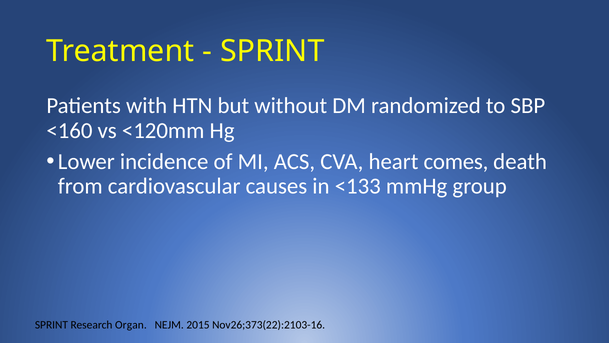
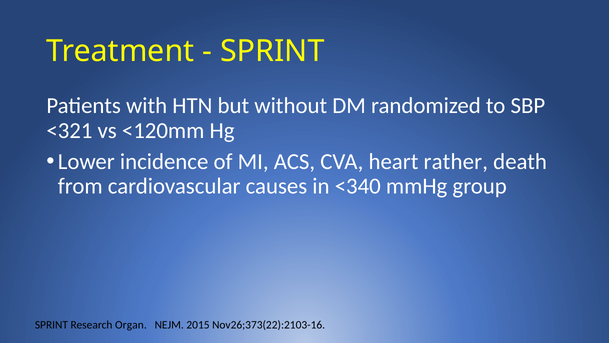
<160: <160 -> <321
comes: comes -> rather
<133: <133 -> <340
